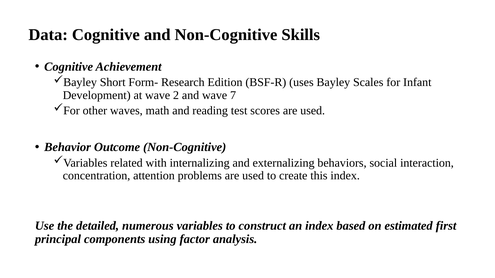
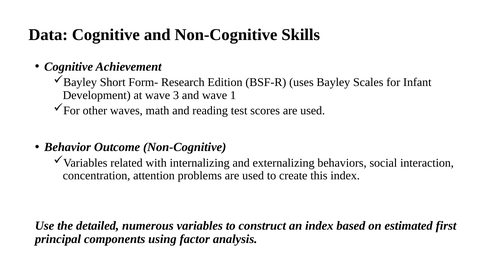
2: 2 -> 3
7: 7 -> 1
